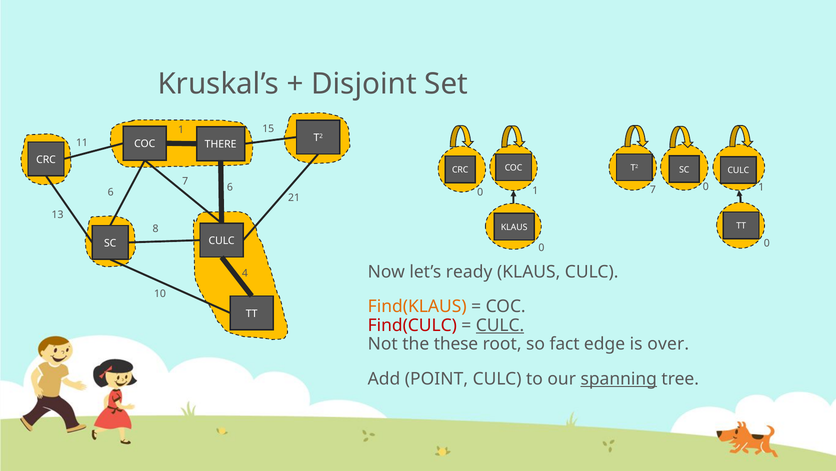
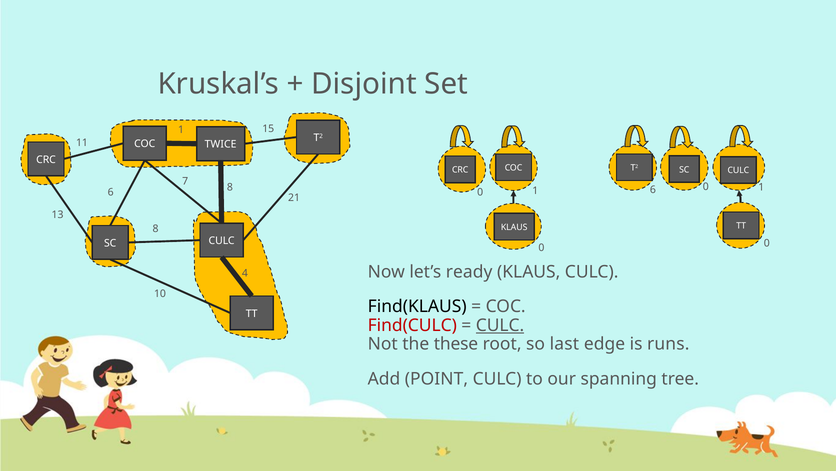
THERE: THERE -> TWICE
0 7: 7 -> 6
6 6: 6 -> 8
Find(KLAUS colour: orange -> black
fact: fact -> last
over: over -> runs
spanning underline: present -> none
